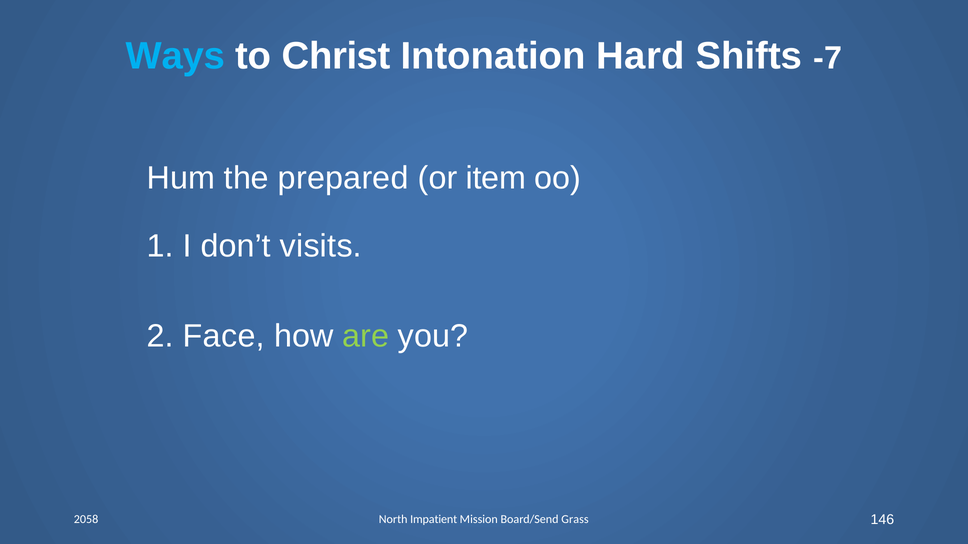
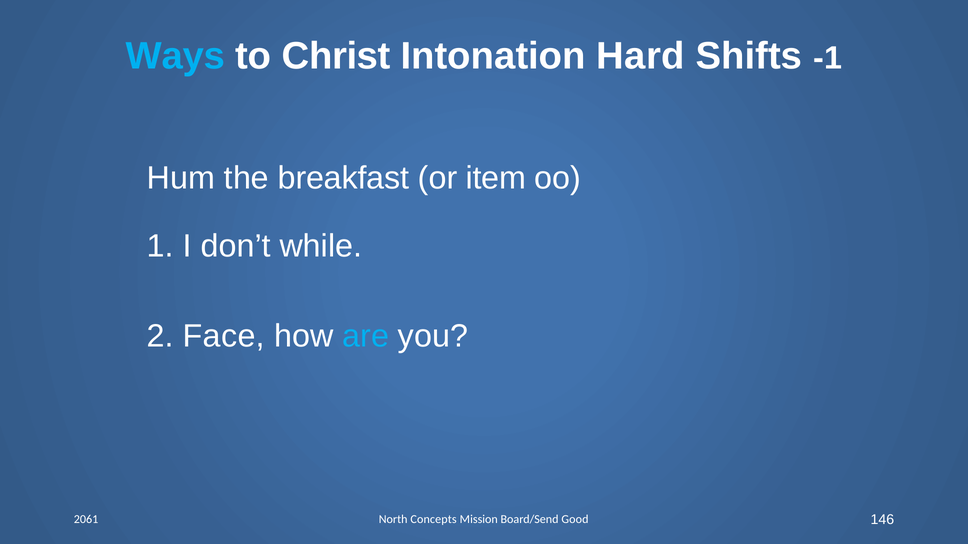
-7: -7 -> -1
prepared: prepared -> breakfast
visits: visits -> while
are colour: light green -> light blue
2058: 2058 -> 2061
Impatient: Impatient -> Concepts
Grass: Grass -> Good
